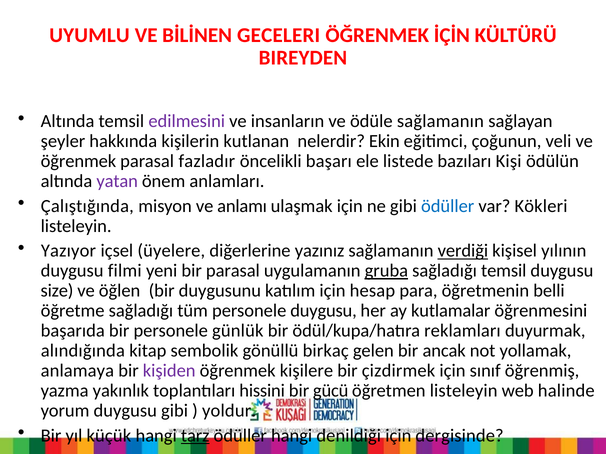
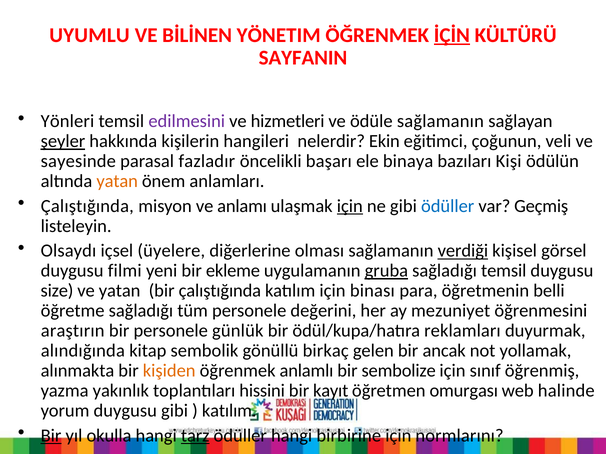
GECELERI: GECELERI -> YÖNETIM
İÇİN underline: none -> present
BIREYDEN: BIREYDEN -> SAYFANIN
Altında at (68, 121): Altında -> Yönleri
insanların: insanların -> hizmetleri
şeyler underline: none -> present
kutlanan: kutlanan -> hangileri
öğrenmek at (78, 161): öğrenmek -> sayesinde
listede: listede -> binaya
yatan at (117, 181) colour: purple -> orange
için at (350, 206) underline: none -> present
Kökleri: Kökleri -> Geçmiş
Yazıyor: Yazıyor -> Olsaydı
yazınız: yazınız -> olması
yılının: yılının -> görsel
bir parasal: parasal -> ekleme
ve öğlen: öğlen -> yatan
bir duygusunu: duygusunu -> çalıştığında
hesap: hesap -> binası
personele duygusu: duygusu -> değerini
kutlamalar: kutlamalar -> mezuniyet
başarıda: başarıda -> araştırın
anlamaya: anlamaya -> alınmakta
kişiden colour: purple -> orange
kişilere: kişilere -> anlamlı
çizdirmek: çizdirmek -> sembolize
gücü: gücü -> kayıt
öğretmen listeleyin: listeleyin -> omurgası
yoldur at (229, 411): yoldur -> katılım
Bir at (51, 436) underline: none -> present
küçük: küçük -> okulla
denildiği: denildiği -> birbirine
dergisinde: dergisinde -> normlarını
